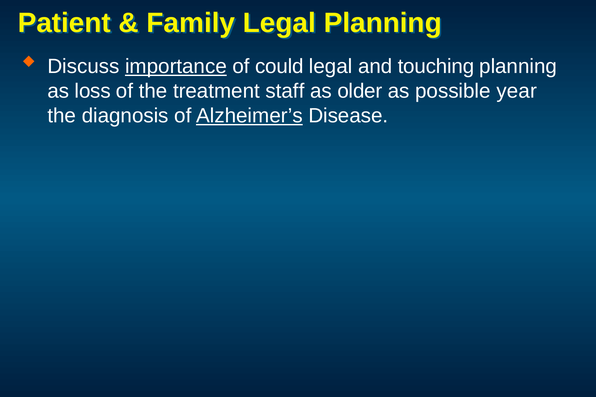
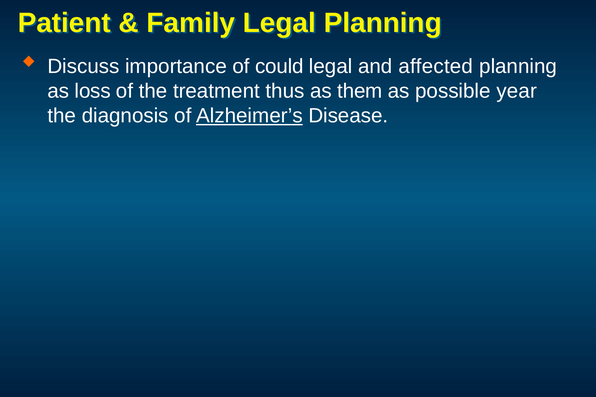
importance underline: present -> none
touching: touching -> affected
staff: staff -> thus
older: older -> them
